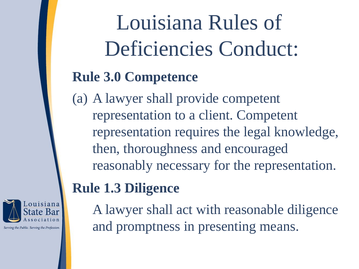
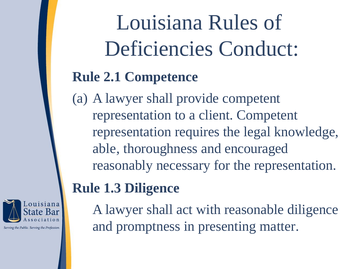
3.0: 3.0 -> 2.1
then: then -> able
means: means -> matter
